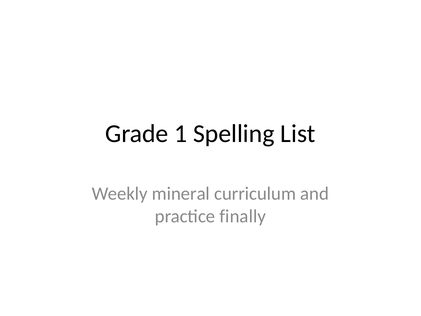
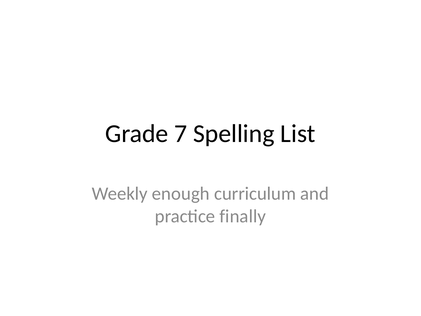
1: 1 -> 7
mineral: mineral -> enough
